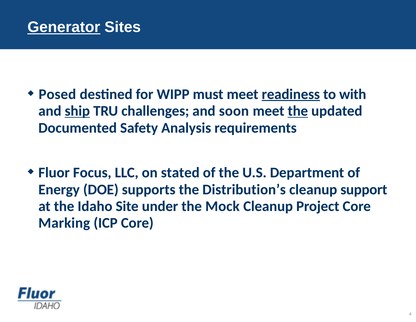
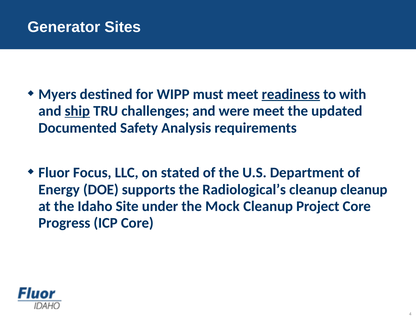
Generator underline: present -> none
Posed: Posed -> Myers
soon: soon -> were
the at (298, 111) underline: present -> none
Distribution’s: Distribution’s -> Radiological’s
cleanup support: support -> cleanup
Marking: Marking -> Progress
